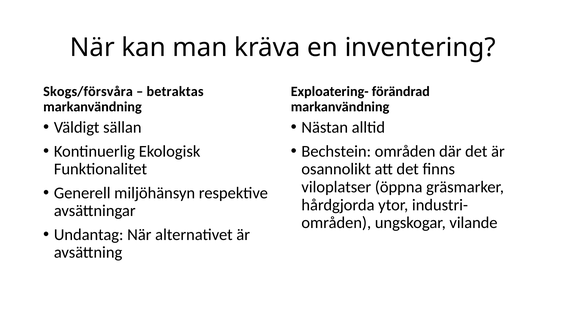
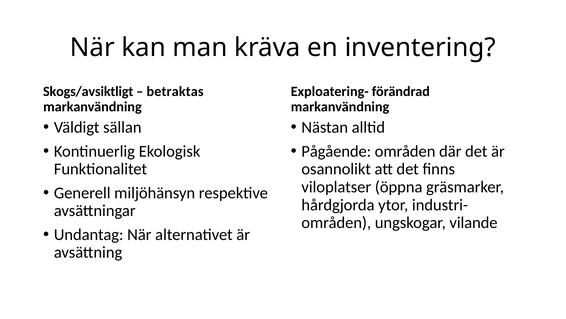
Skogs/försvåra: Skogs/försvåra -> Skogs/avsiktligt
Bechstein: Bechstein -> Pågående
